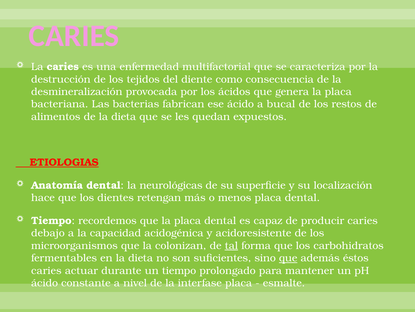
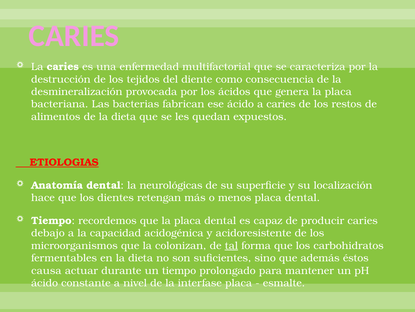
a bucal: bucal -> caries
que at (288, 258) underline: present -> none
caries at (46, 270): caries -> causa
